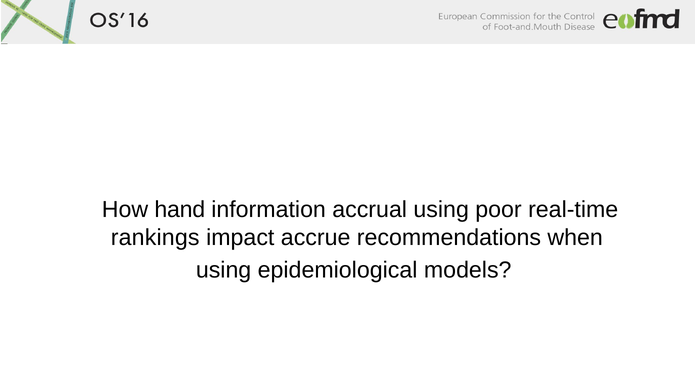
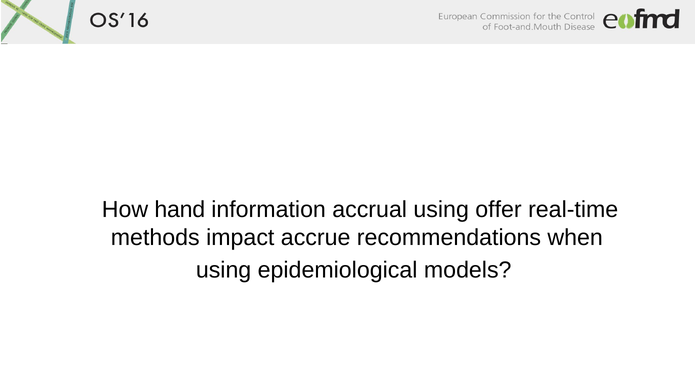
poor: poor -> offer
rankings: rankings -> methods
